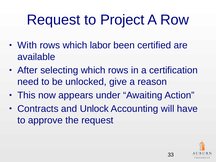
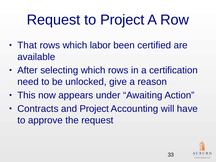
With: With -> That
and Unlock: Unlock -> Project
